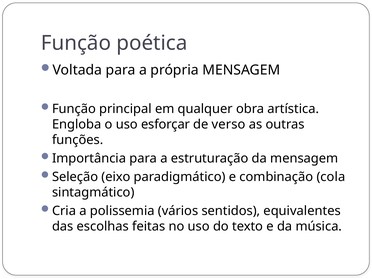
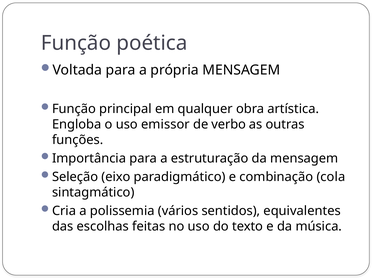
esforçar: esforçar -> emissor
verso: verso -> verbo
